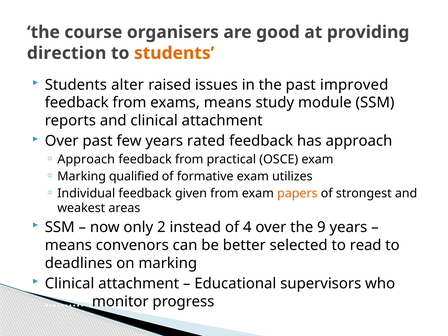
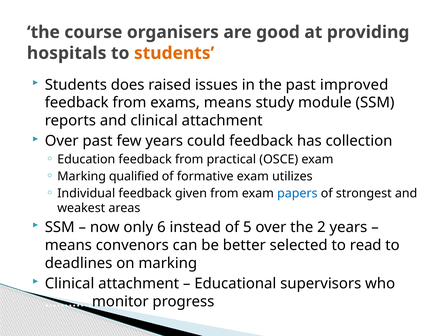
direction: direction -> hospitals
alter: alter -> does
rated: rated -> could
has approach: approach -> collection
Approach at (86, 159): Approach -> Education
papers colour: orange -> blue
2: 2 -> 6
4: 4 -> 5
9: 9 -> 2
